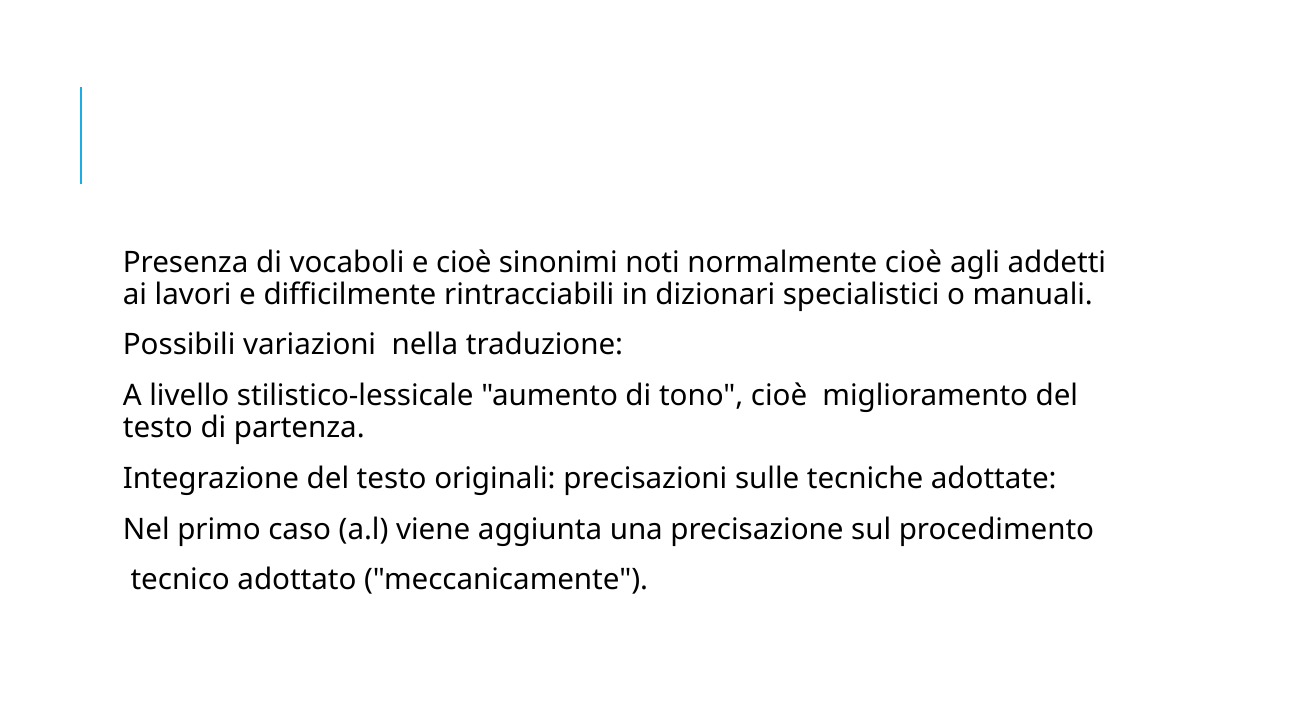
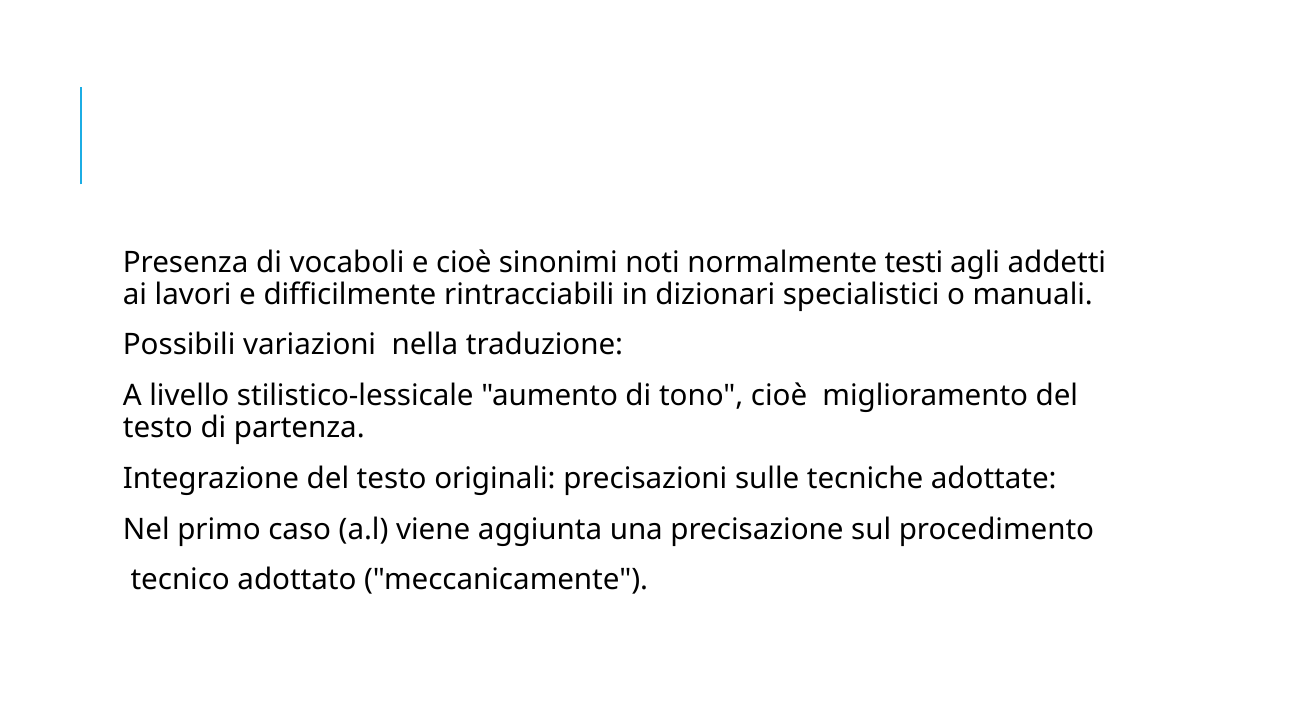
normalmente cioè: cioè -> testi
